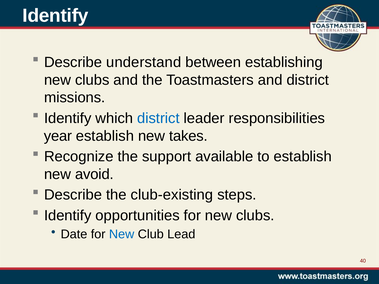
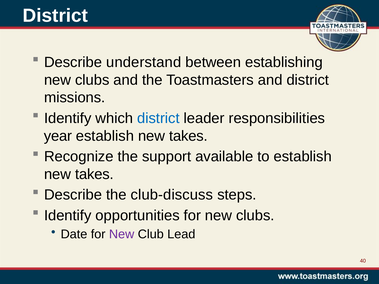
Identify at (55, 16): Identify -> District
avoid at (94, 174): avoid -> takes
club-existing: club-existing -> club-discuss
New at (122, 235) colour: blue -> purple
